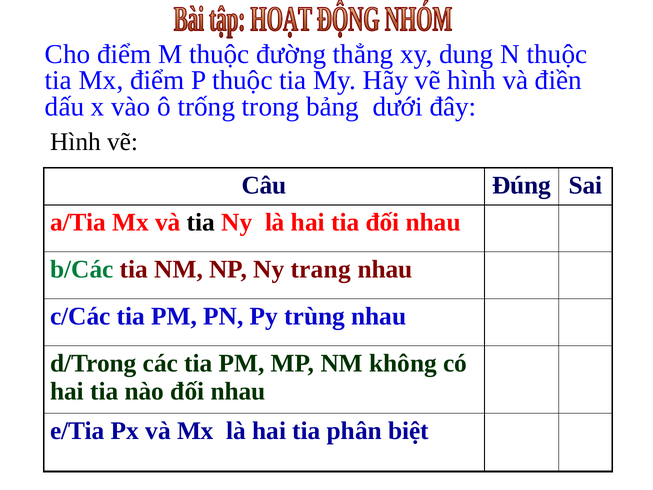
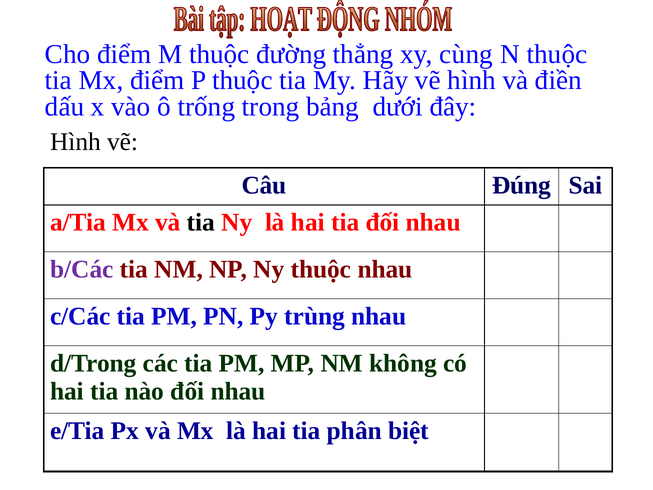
dung: dung -> cùng
b/Các colour: green -> purple
Ny trang: trang -> thuộc
